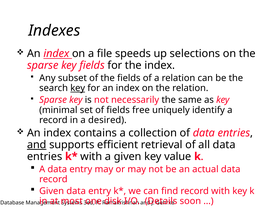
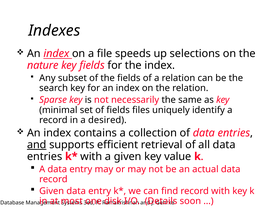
sparse at (43, 65): sparse -> nature
key at (78, 88) underline: present -> none
free: free -> files
